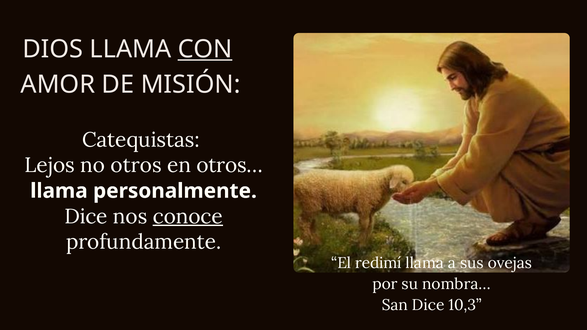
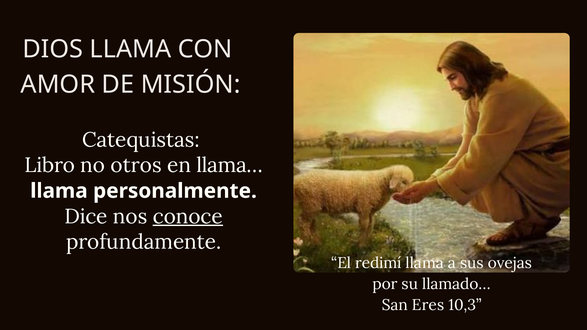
CON underline: present -> none
Lejos: Lejos -> Libro
otros…: otros… -> llama…
nombra…: nombra… -> llamado…
San Dice: Dice -> Eres
